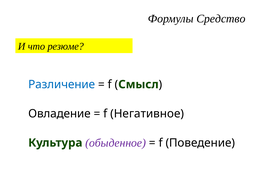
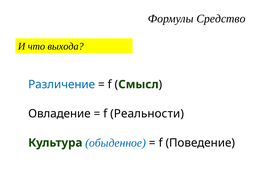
резюме: резюме -> выхода
Негативное: Негативное -> Реальности
обыденное colour: purple -> blue
